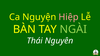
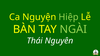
Hiệp colour: pink -> light green
